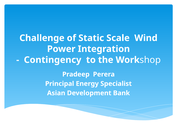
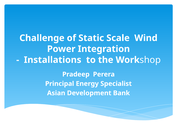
Contingency: Contingency -> Installations
